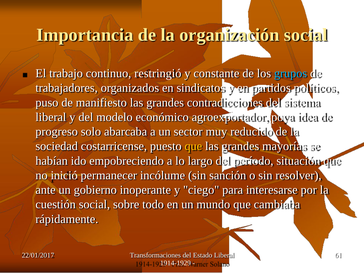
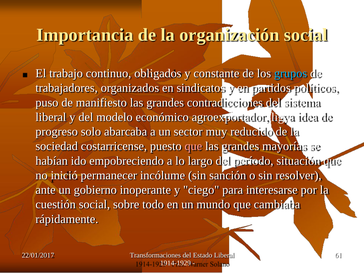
restringió: restringió -> obligados
poca: poca -> ligas
que at (193, 146) colour: yellow -> pink
